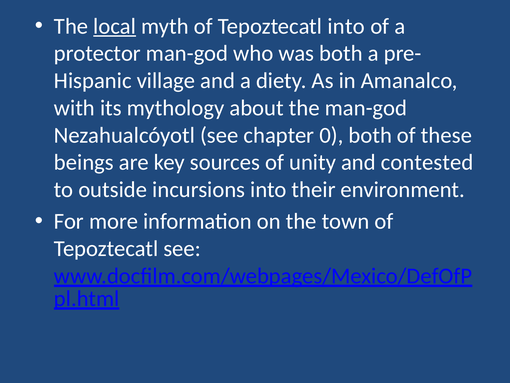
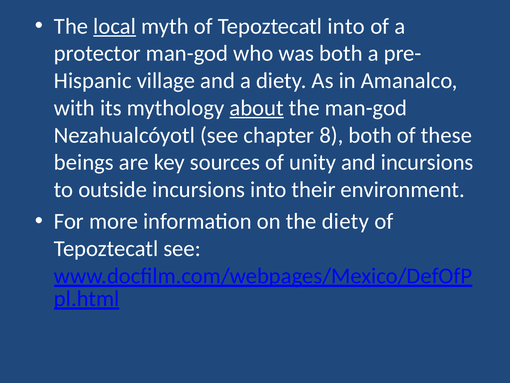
about underline: none -> present
0: 0 -> 8
and contested: contested -> incursions
the town: town -> diety
